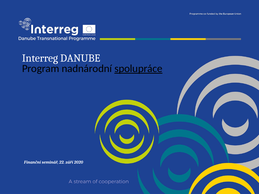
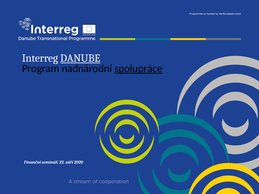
DANUBE underline: none -> present
